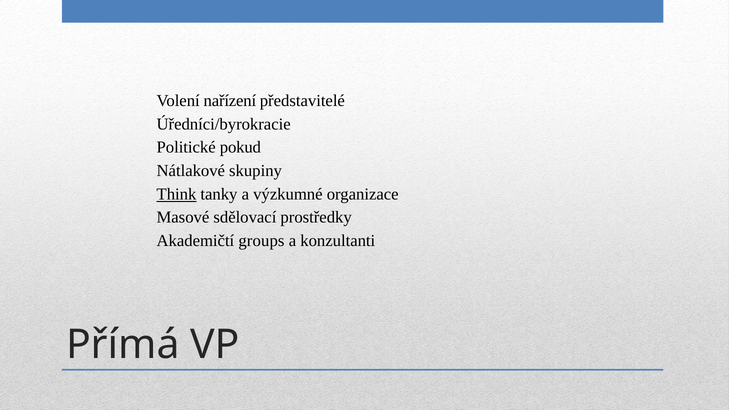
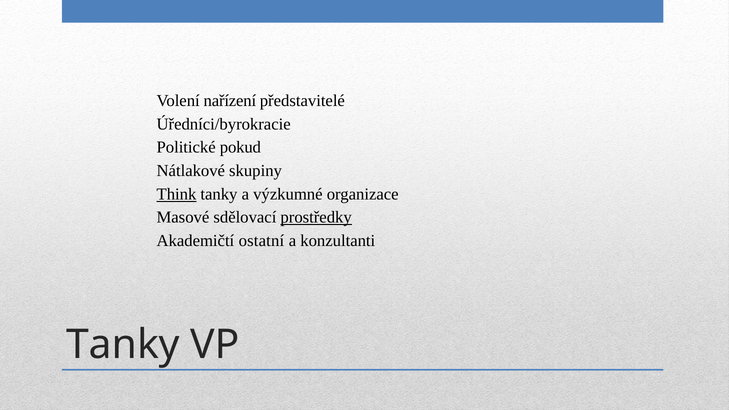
prostředky underline: none -> present
groups: groups -> ostatní
Přímá at (123, 345): Přímá -> Tanky
